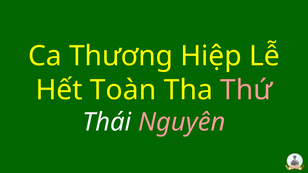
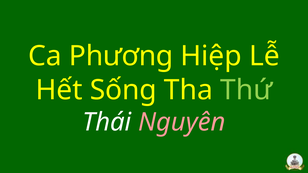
Thương: Thương -> Phương
Toàn: Toàn -> Sống
Thứ colour: pink -> light green
